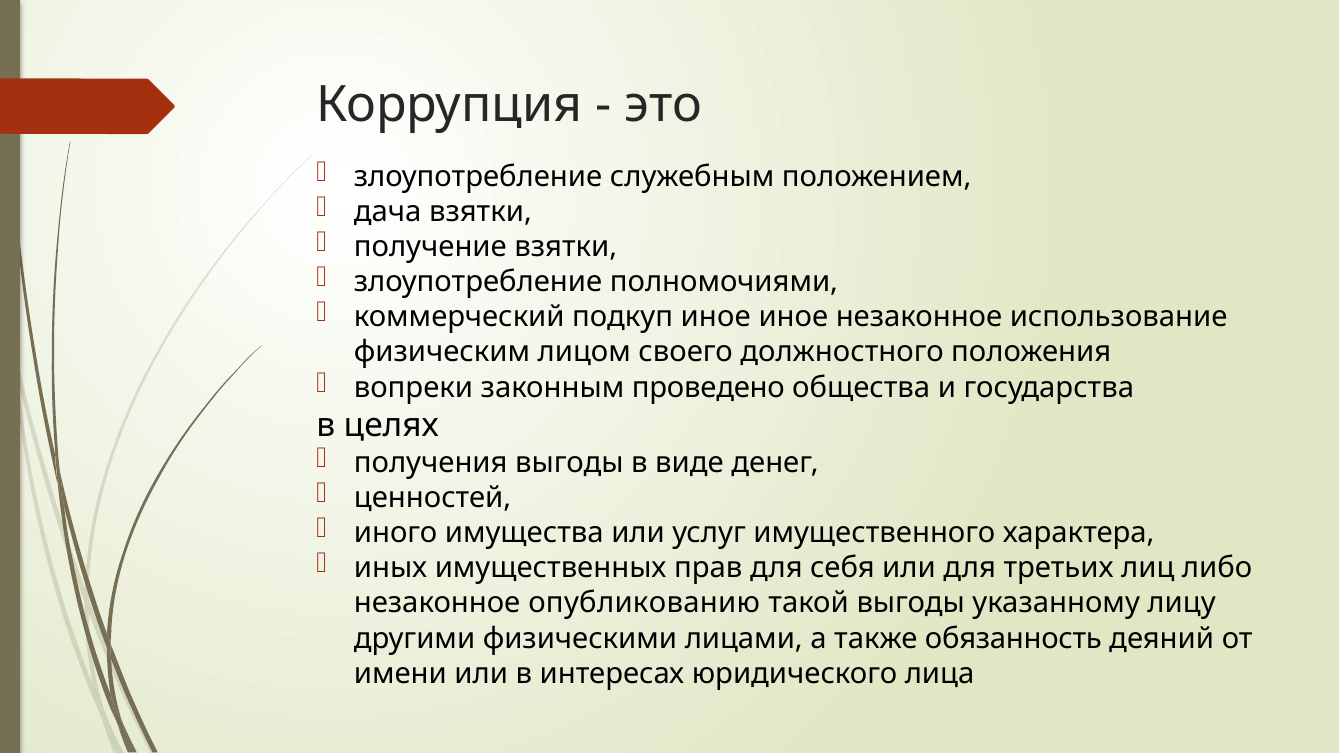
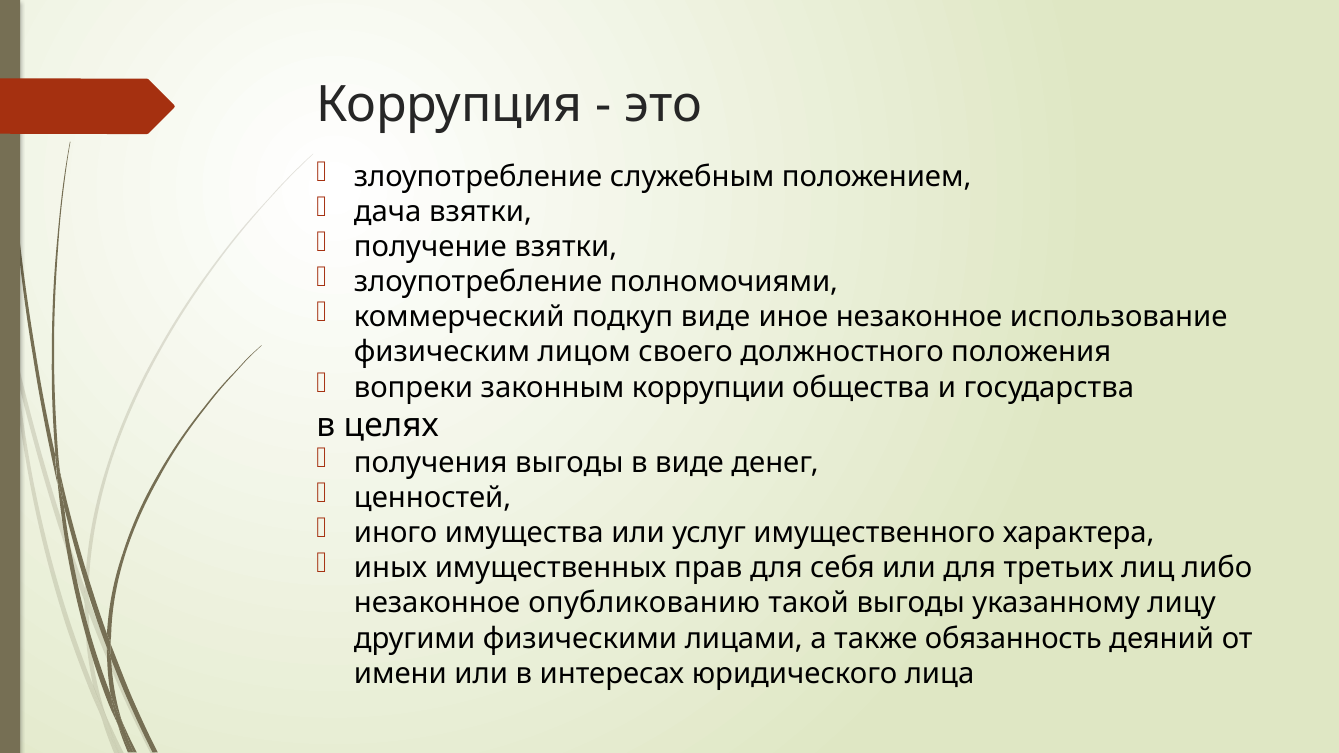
подкуп иное: иное -> виде
проведено: проведено -> коррупции
